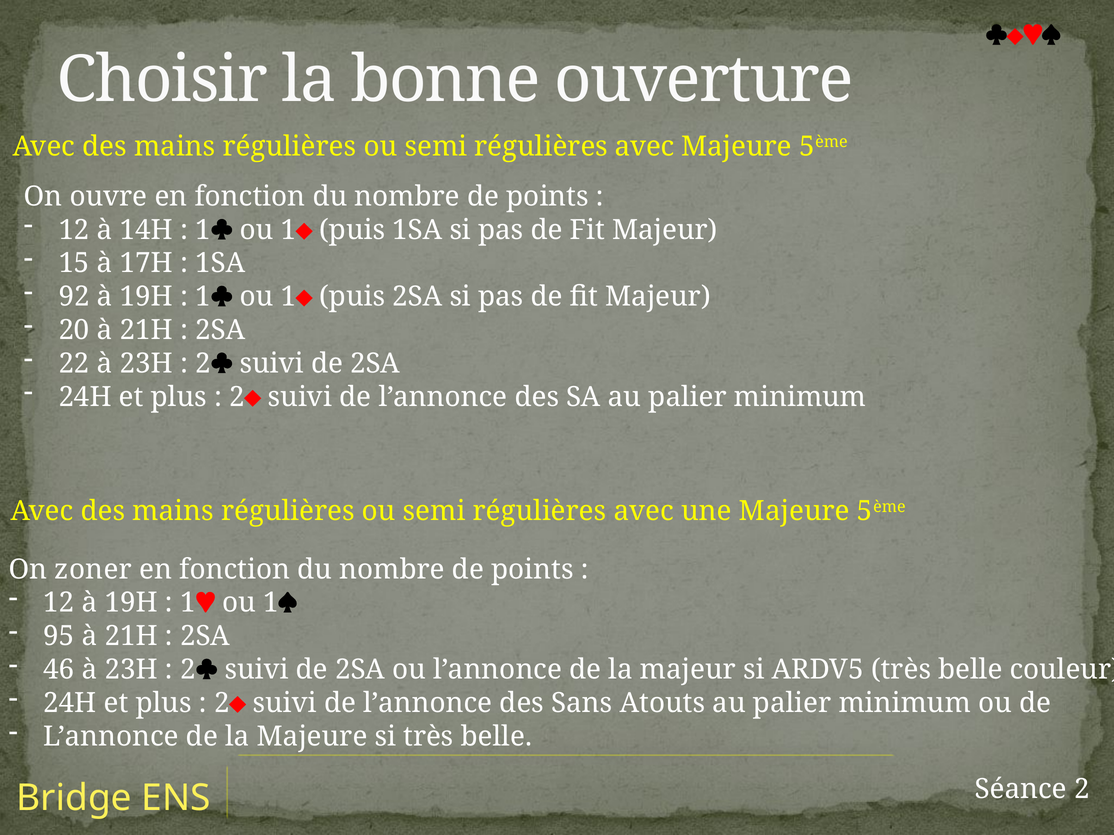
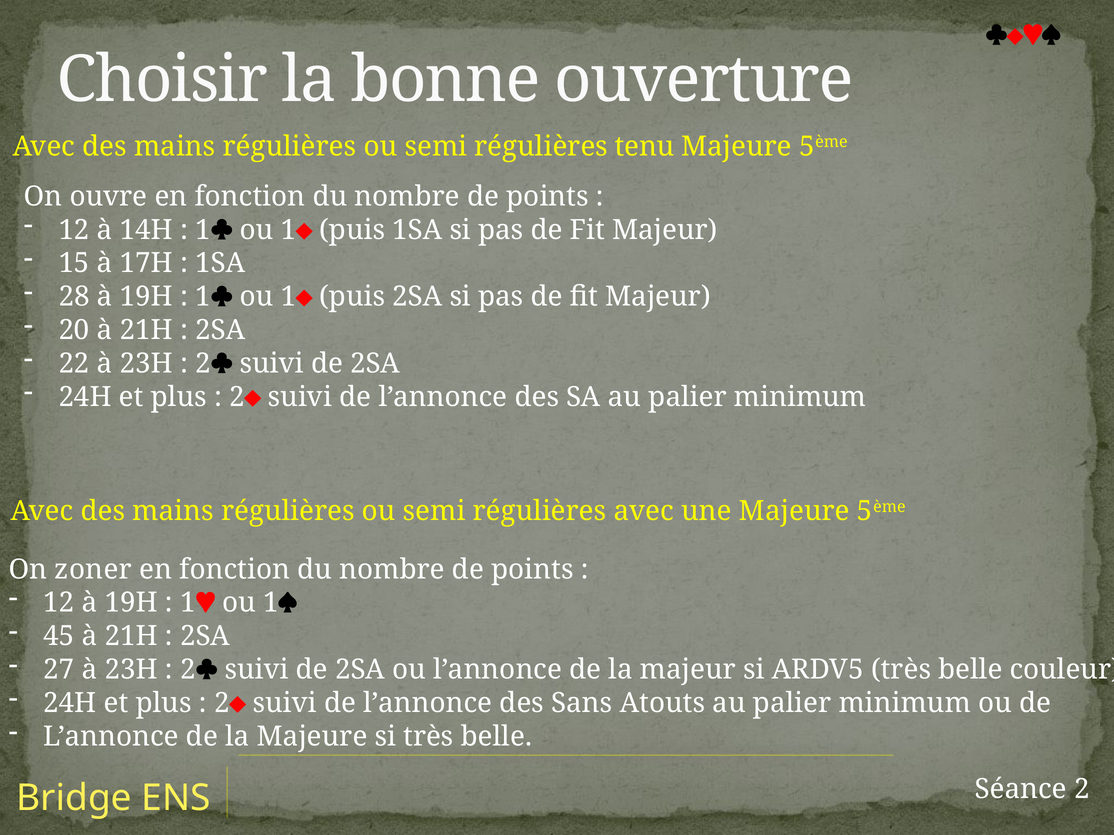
avec at (645, 147): avec -> tenu
92: 92 -> 28
95: 95 -> 45
46: 46 -> 27
